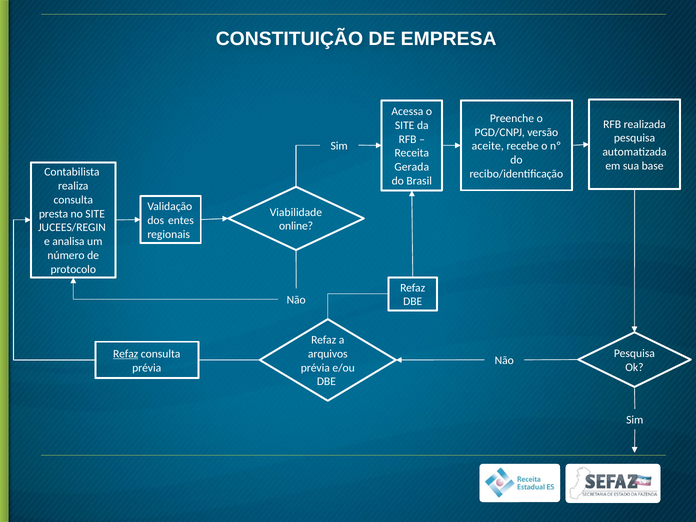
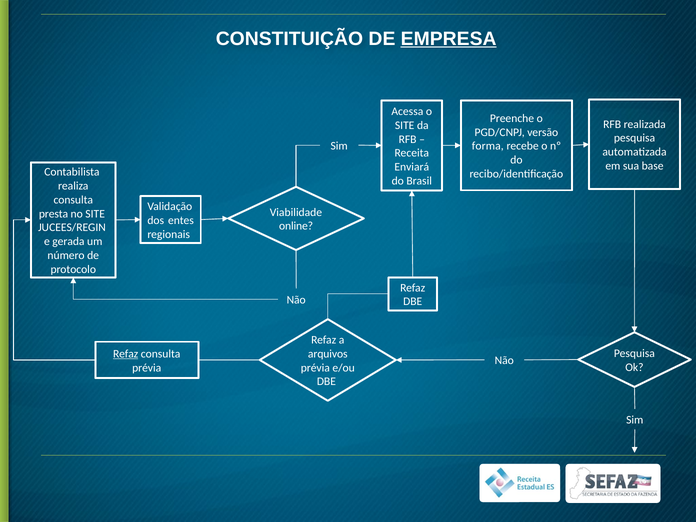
EMPRESA underline: none -> present
aceite: aceite -> forma
Gerada: Gerada -> Enviará
analisa: analisa -> gerada
